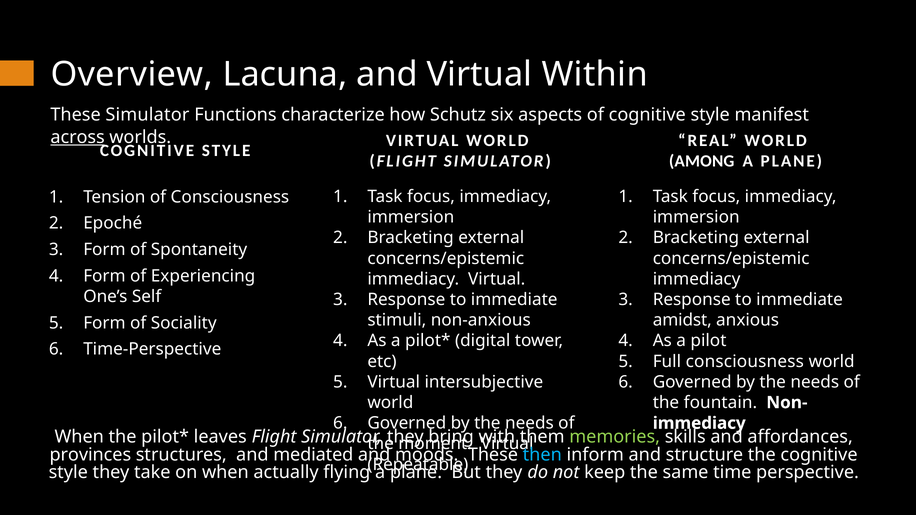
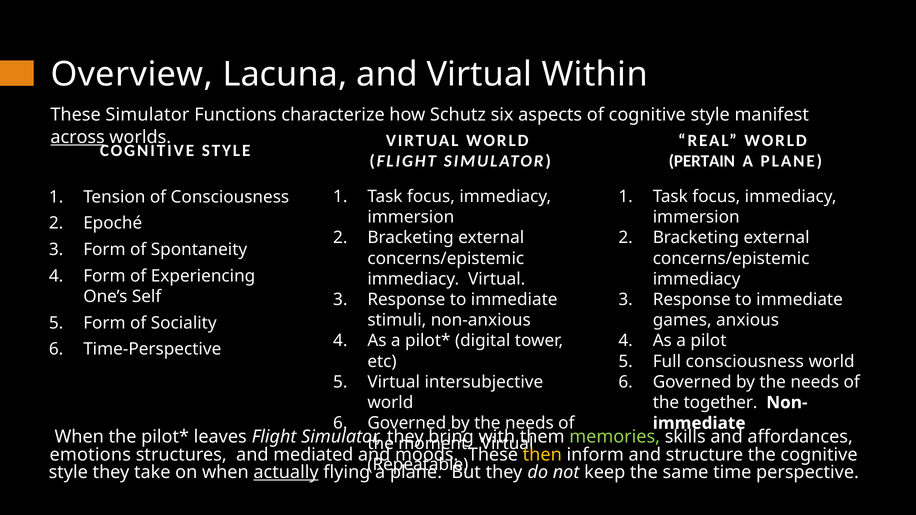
AMONG: AMONG -> PERTAIN
amidst: amidst -> games
fountain: fountain -> together
immediacy at (699, 423): immediacy -> immediate
provinces: provinces -> emotions
then colour: light blue -> yellow
actually underline: none -> present
